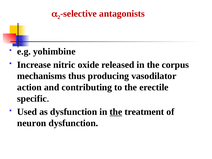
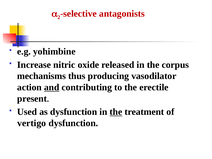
and underline: none -> present
specific: specific -> present
neuron: neuron -> vertigo
